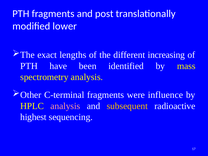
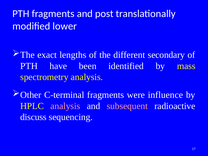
increasing: increasing -> secondary
subsequent colour: yellow -> pink
highest: highest -> discuss
